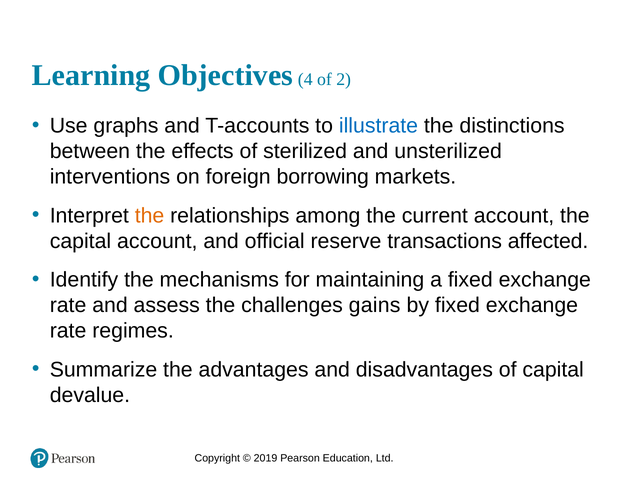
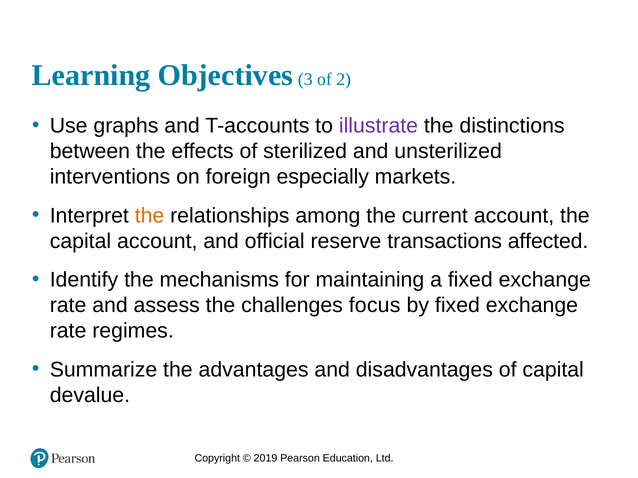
4: 4 -> 3
illustrate colour: blue -> purple
borrowing: borrowing -> especially
gains: gains -> focus
